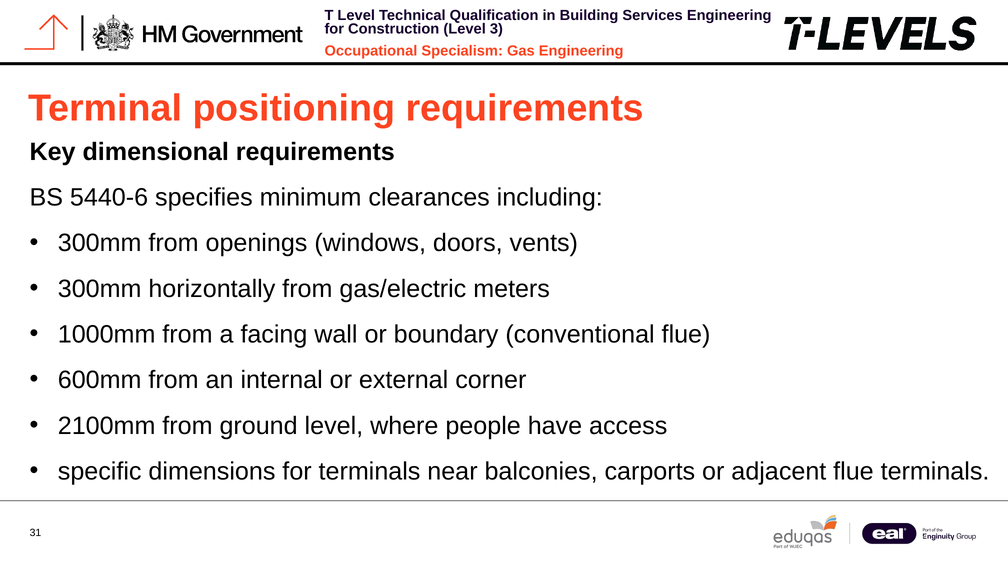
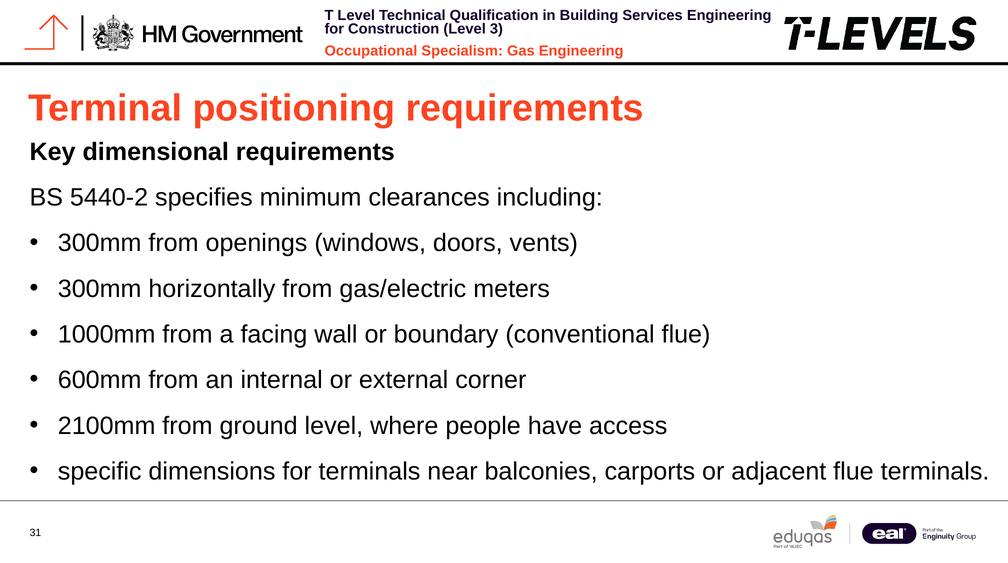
5440-6: 5440-6 -> 5440-2
